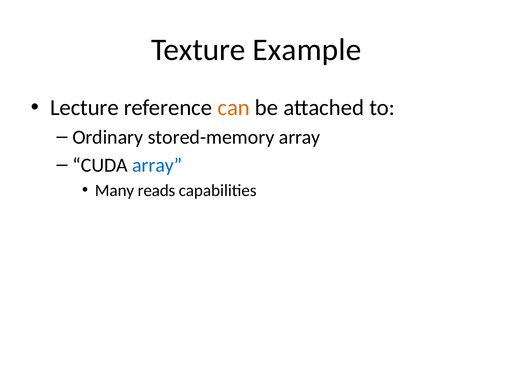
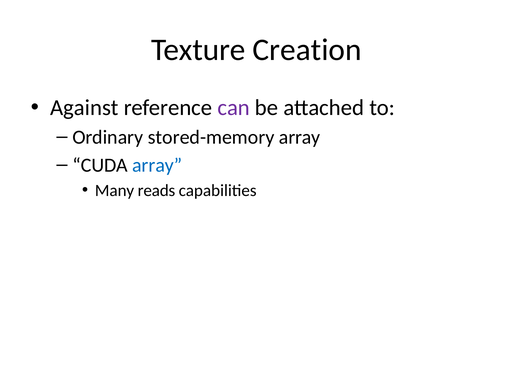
Example: Example -> Creation
Lecture: Lecture -> Against
can colour: orange -> purple
